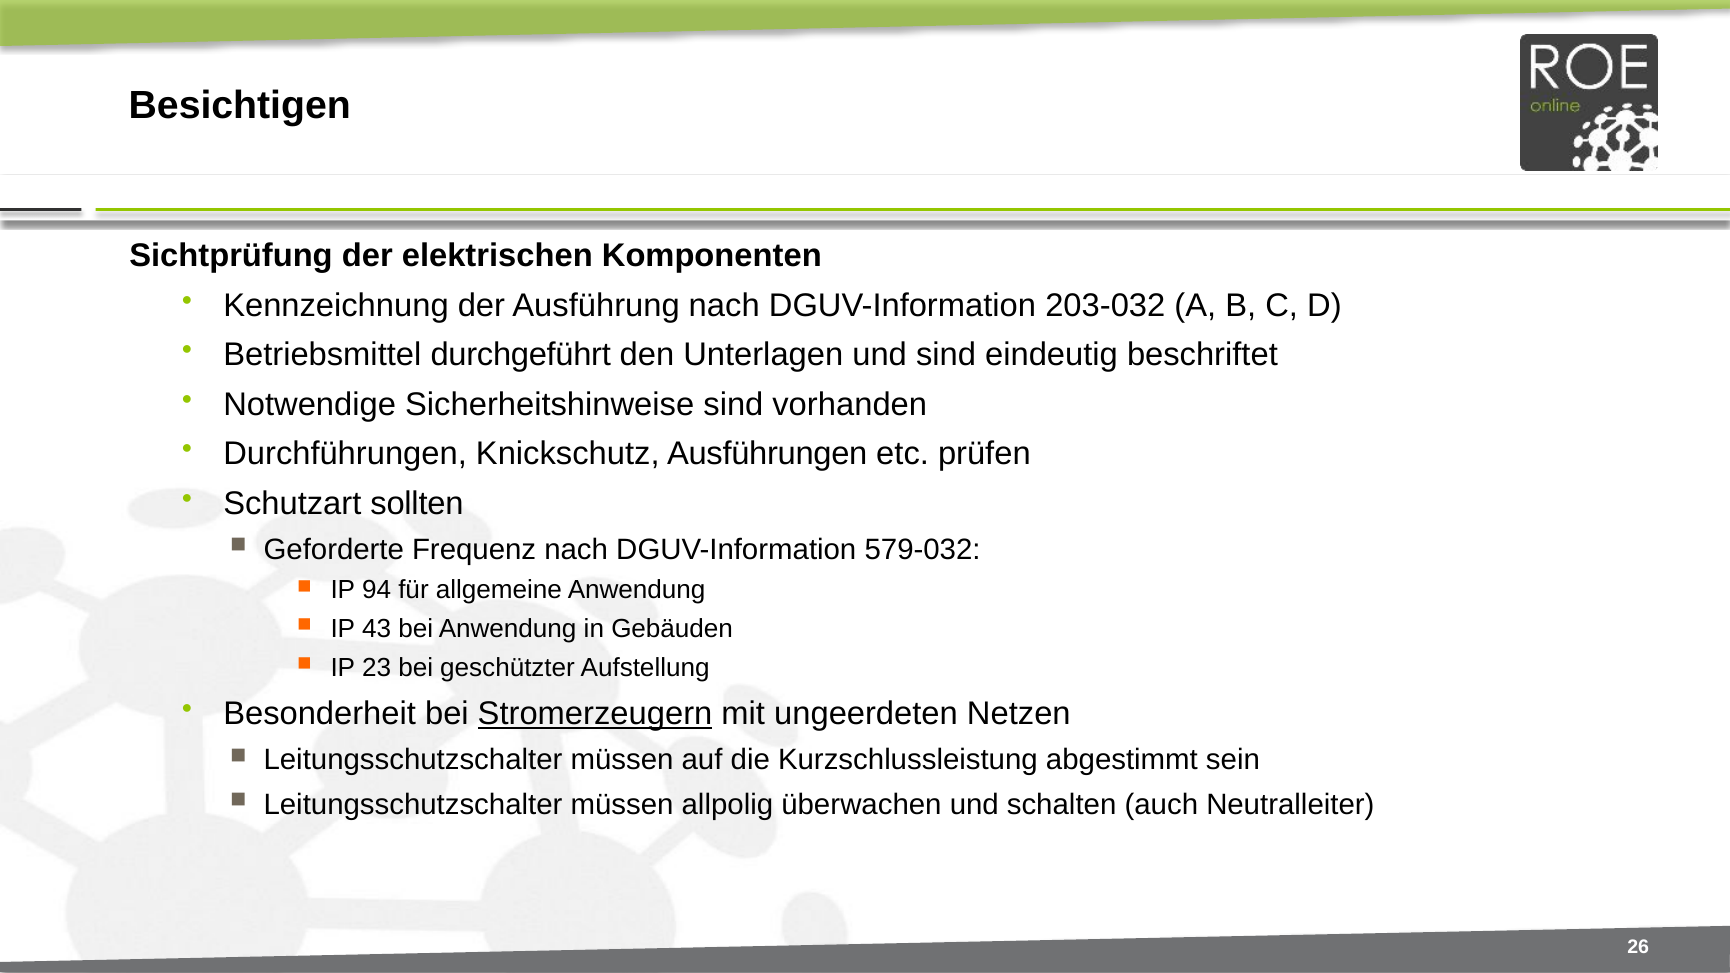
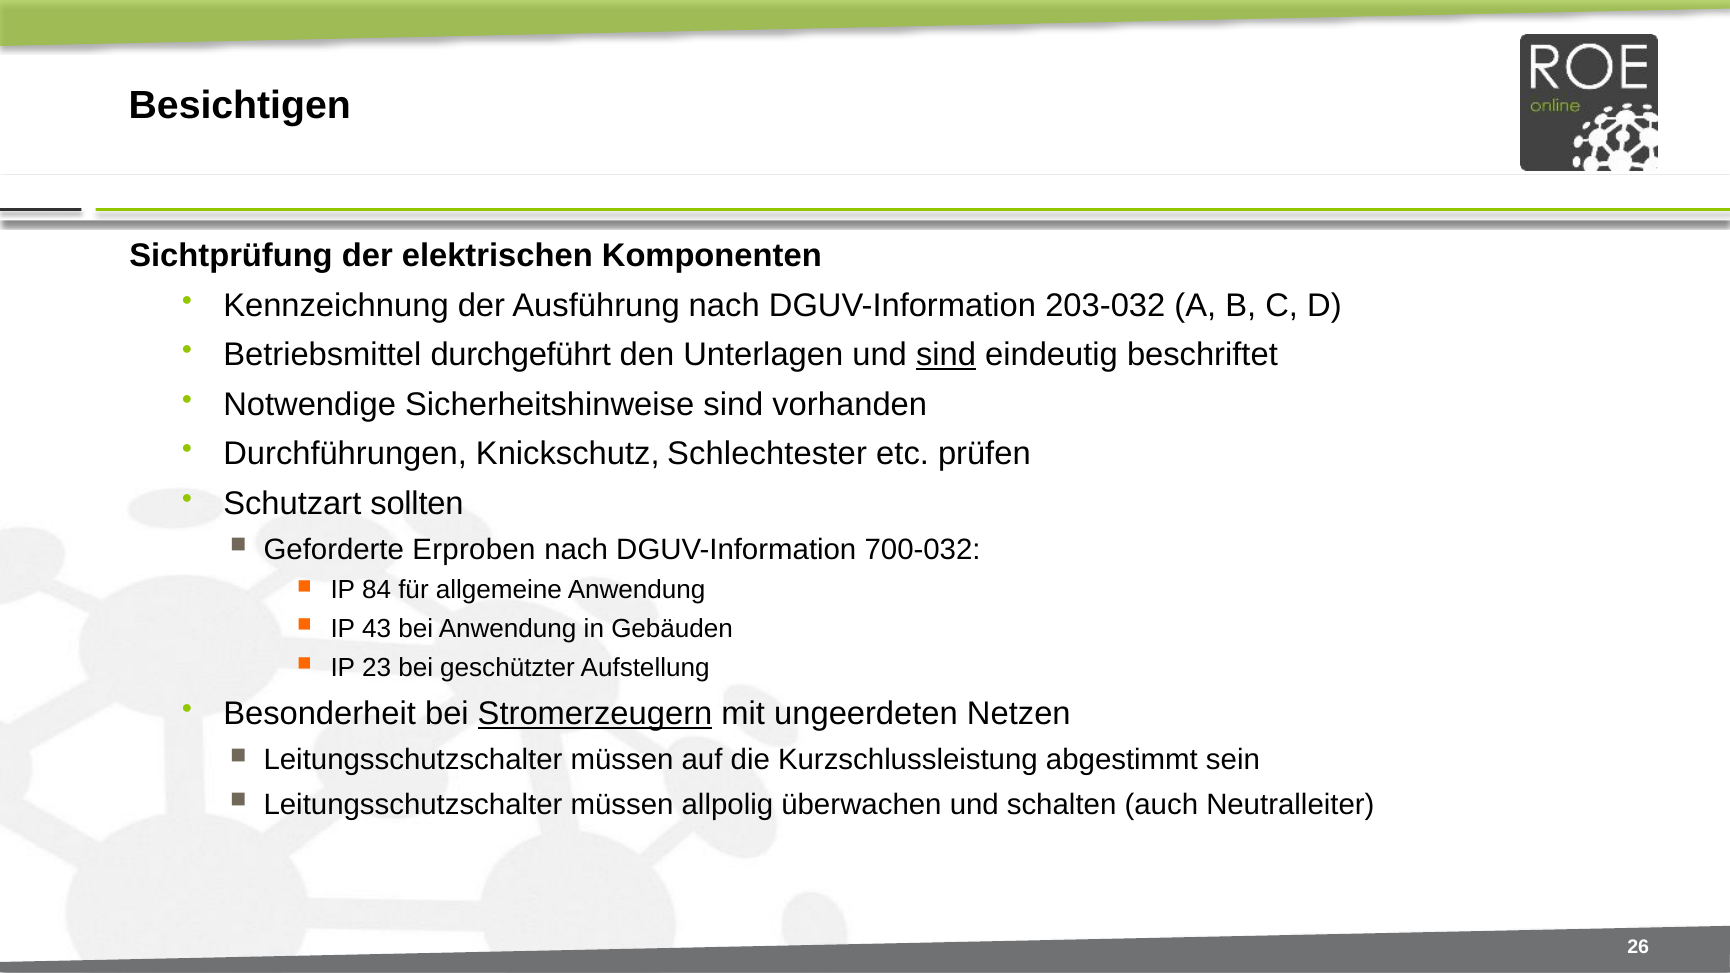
sind at (946, 355) underline: none -> present
Ausführungen: Ausführungen -> Schlechtester
Frequenz: Frequenz -> Erproben
579-032: 579-032 -> 700-032
94: 94 -> 84
